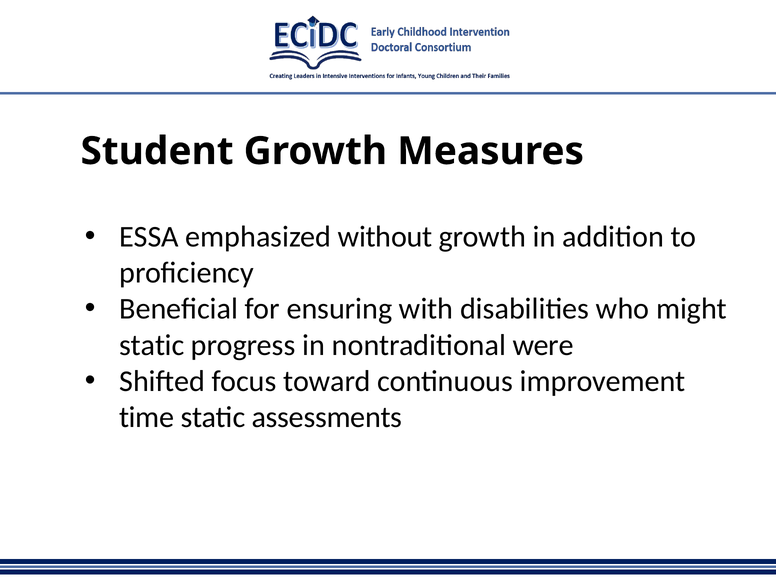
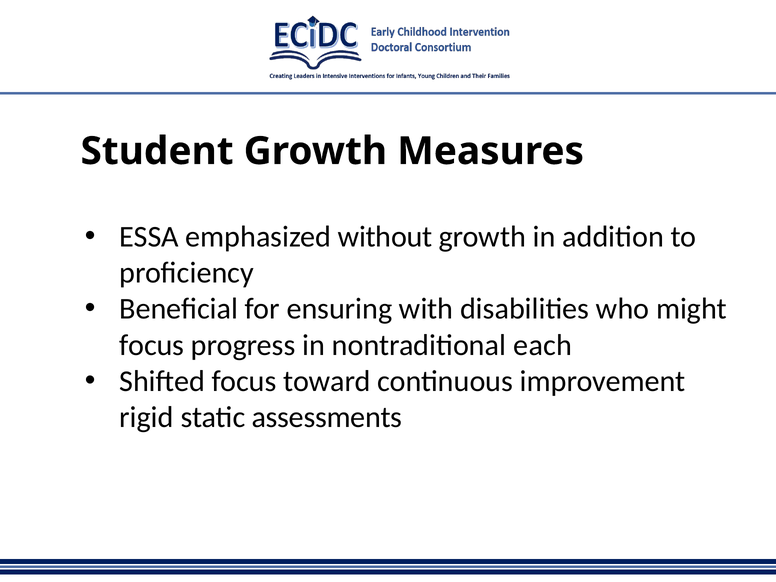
static at (152, 345): static -> focus
were: were -> each
time: time -> rigid
